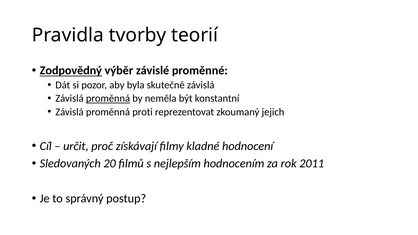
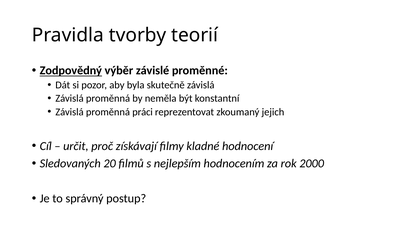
proměnná at (108, 99) underline: present -> none
proti: proti -> práci
2011: 2011 -> 2000
